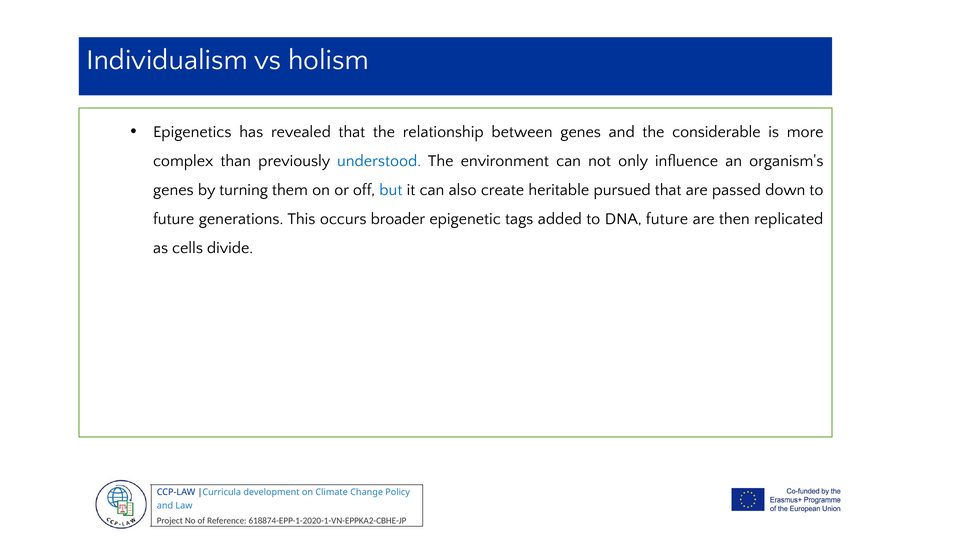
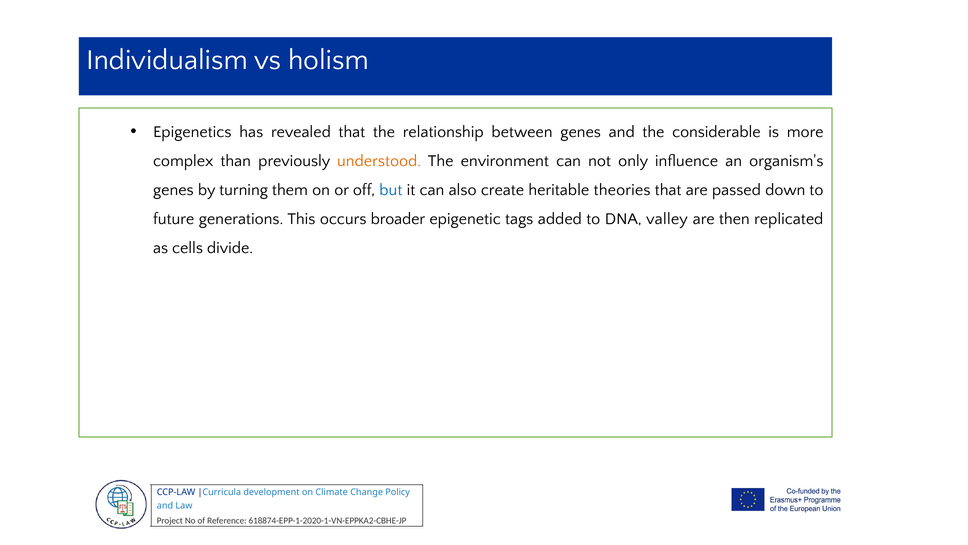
understood colour: blue -> orange
pursued: pursued -> theories
DNA future: future -> valley
